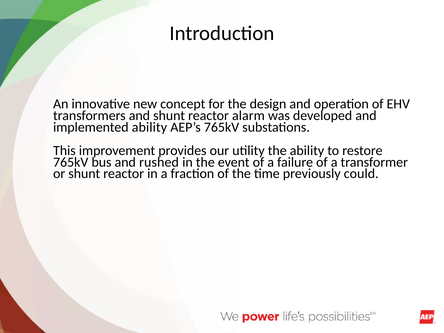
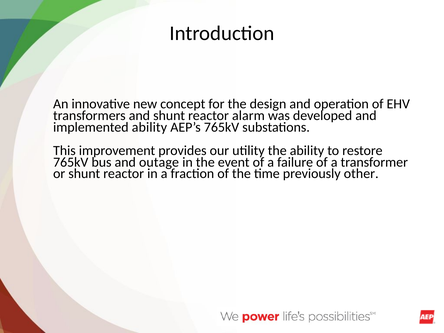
rushed: rushed -> outage
could: could -> other
